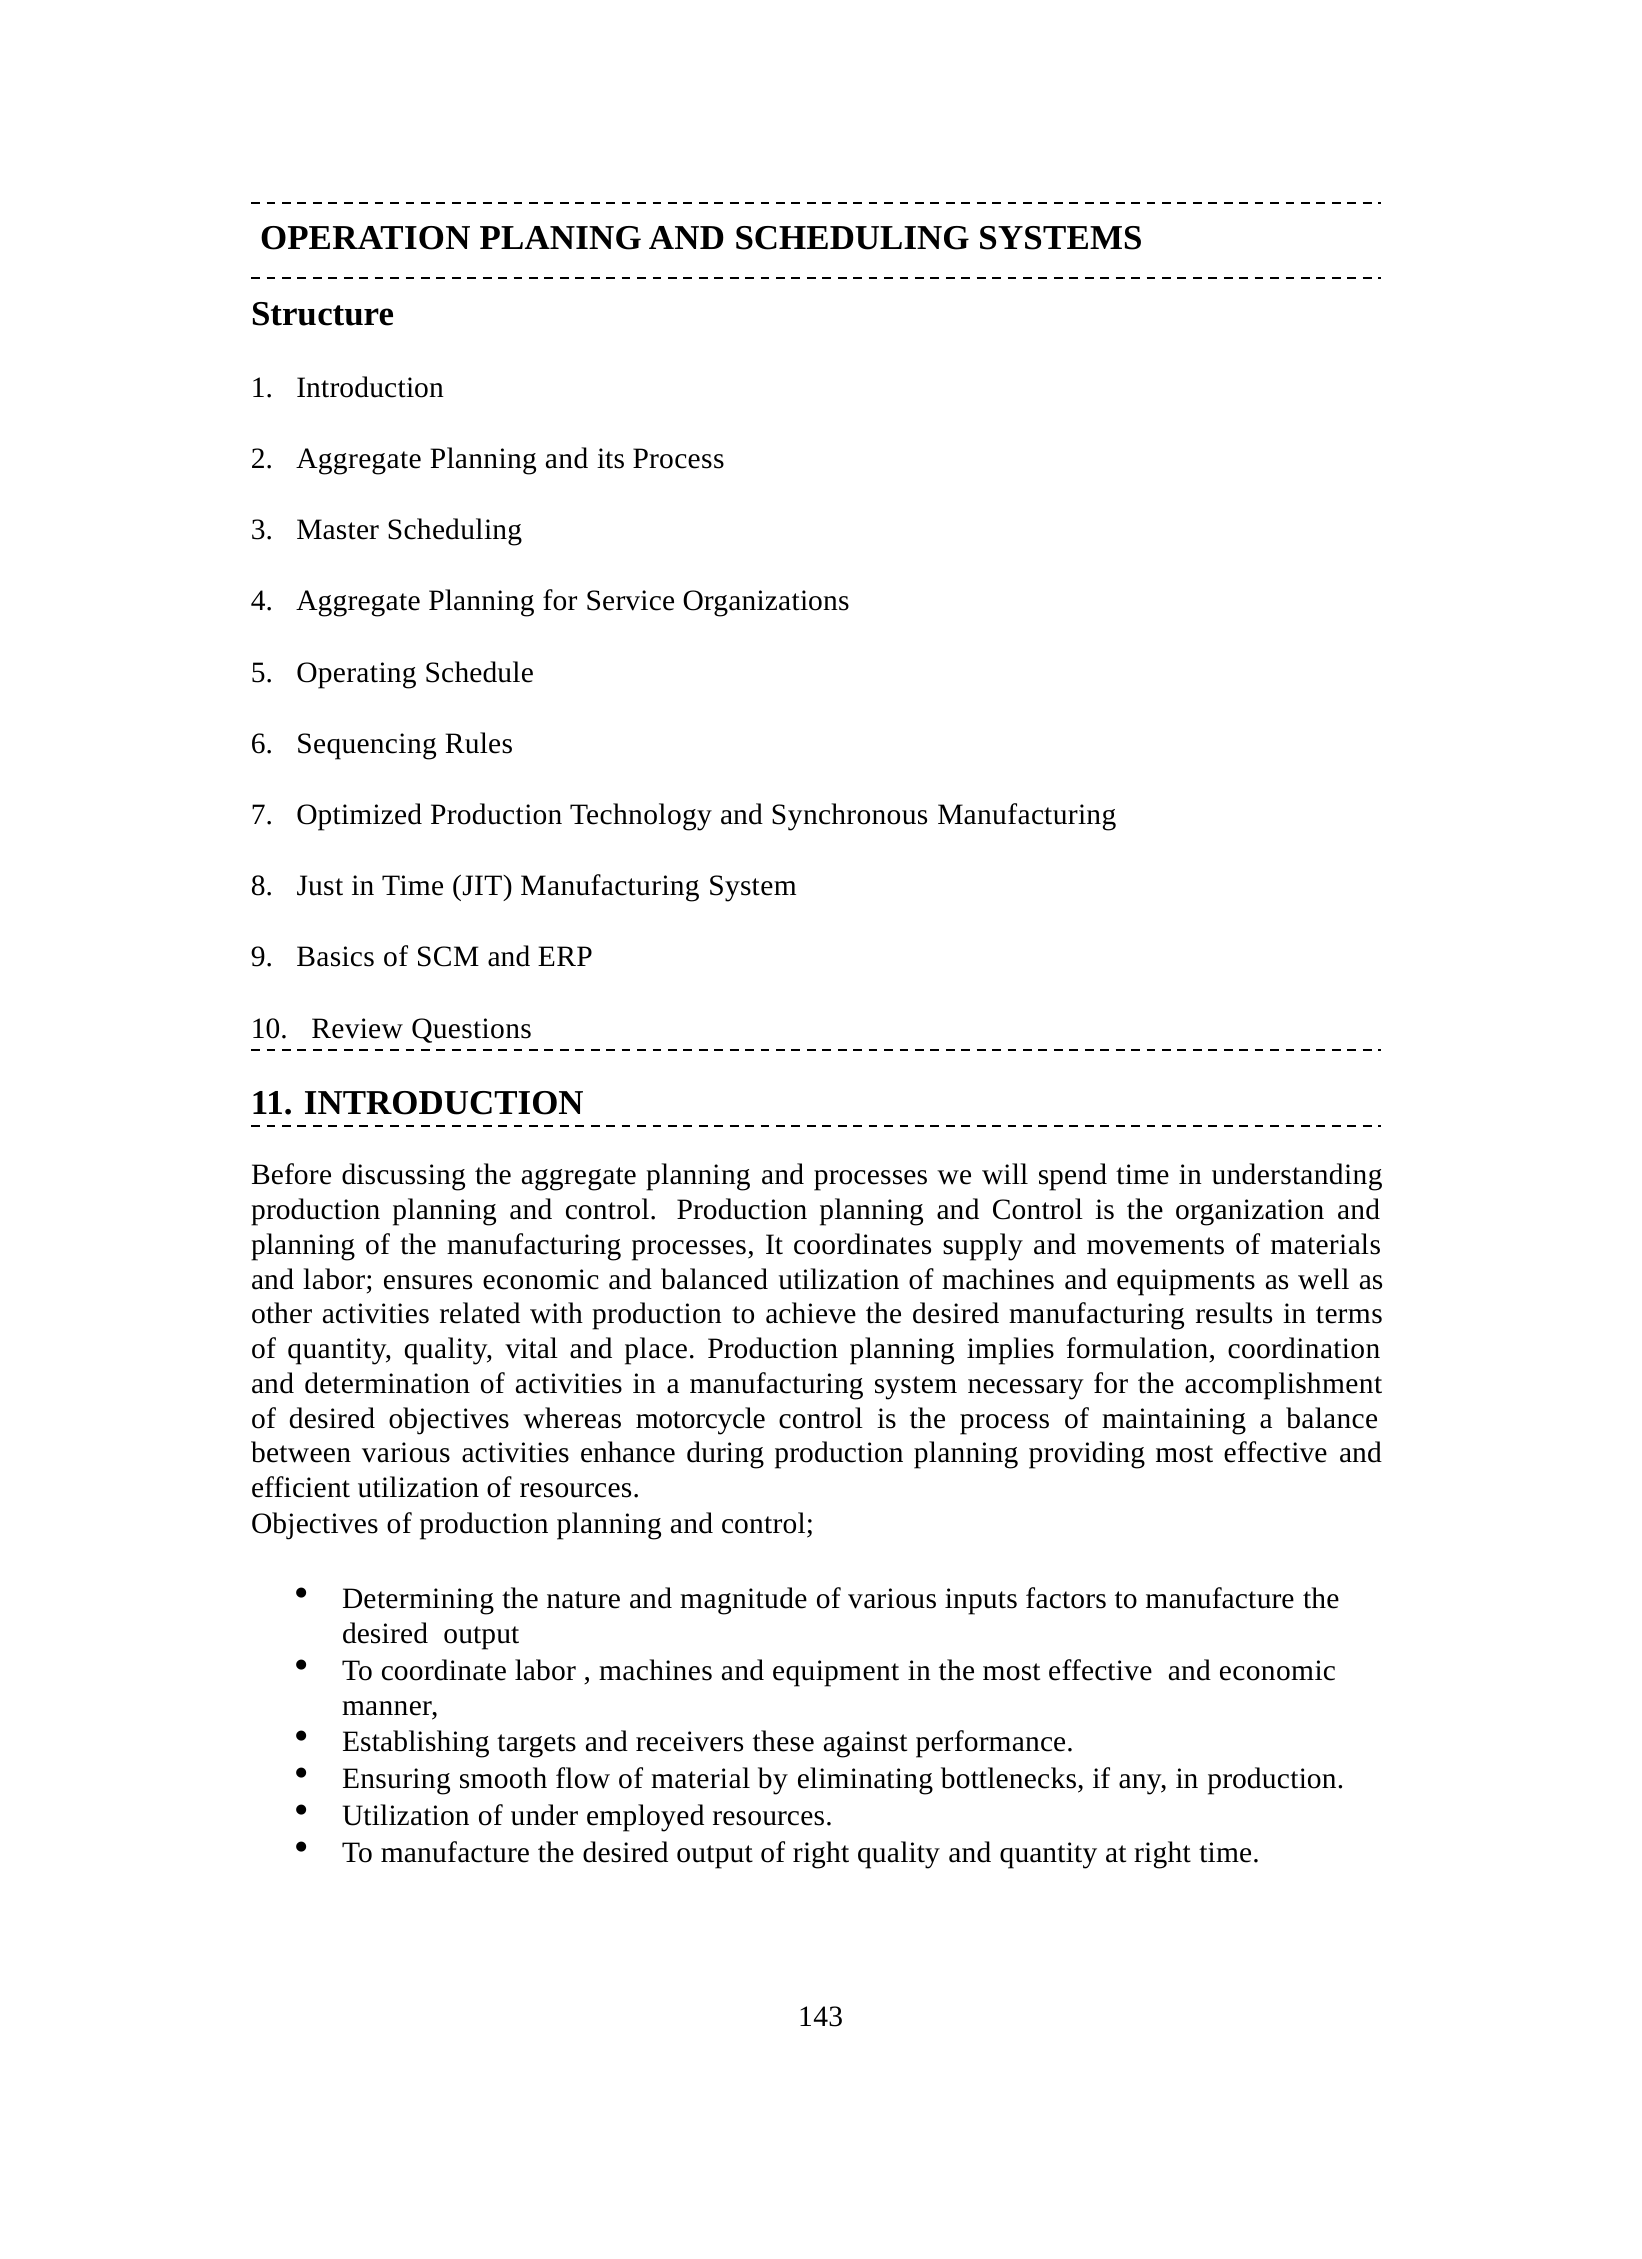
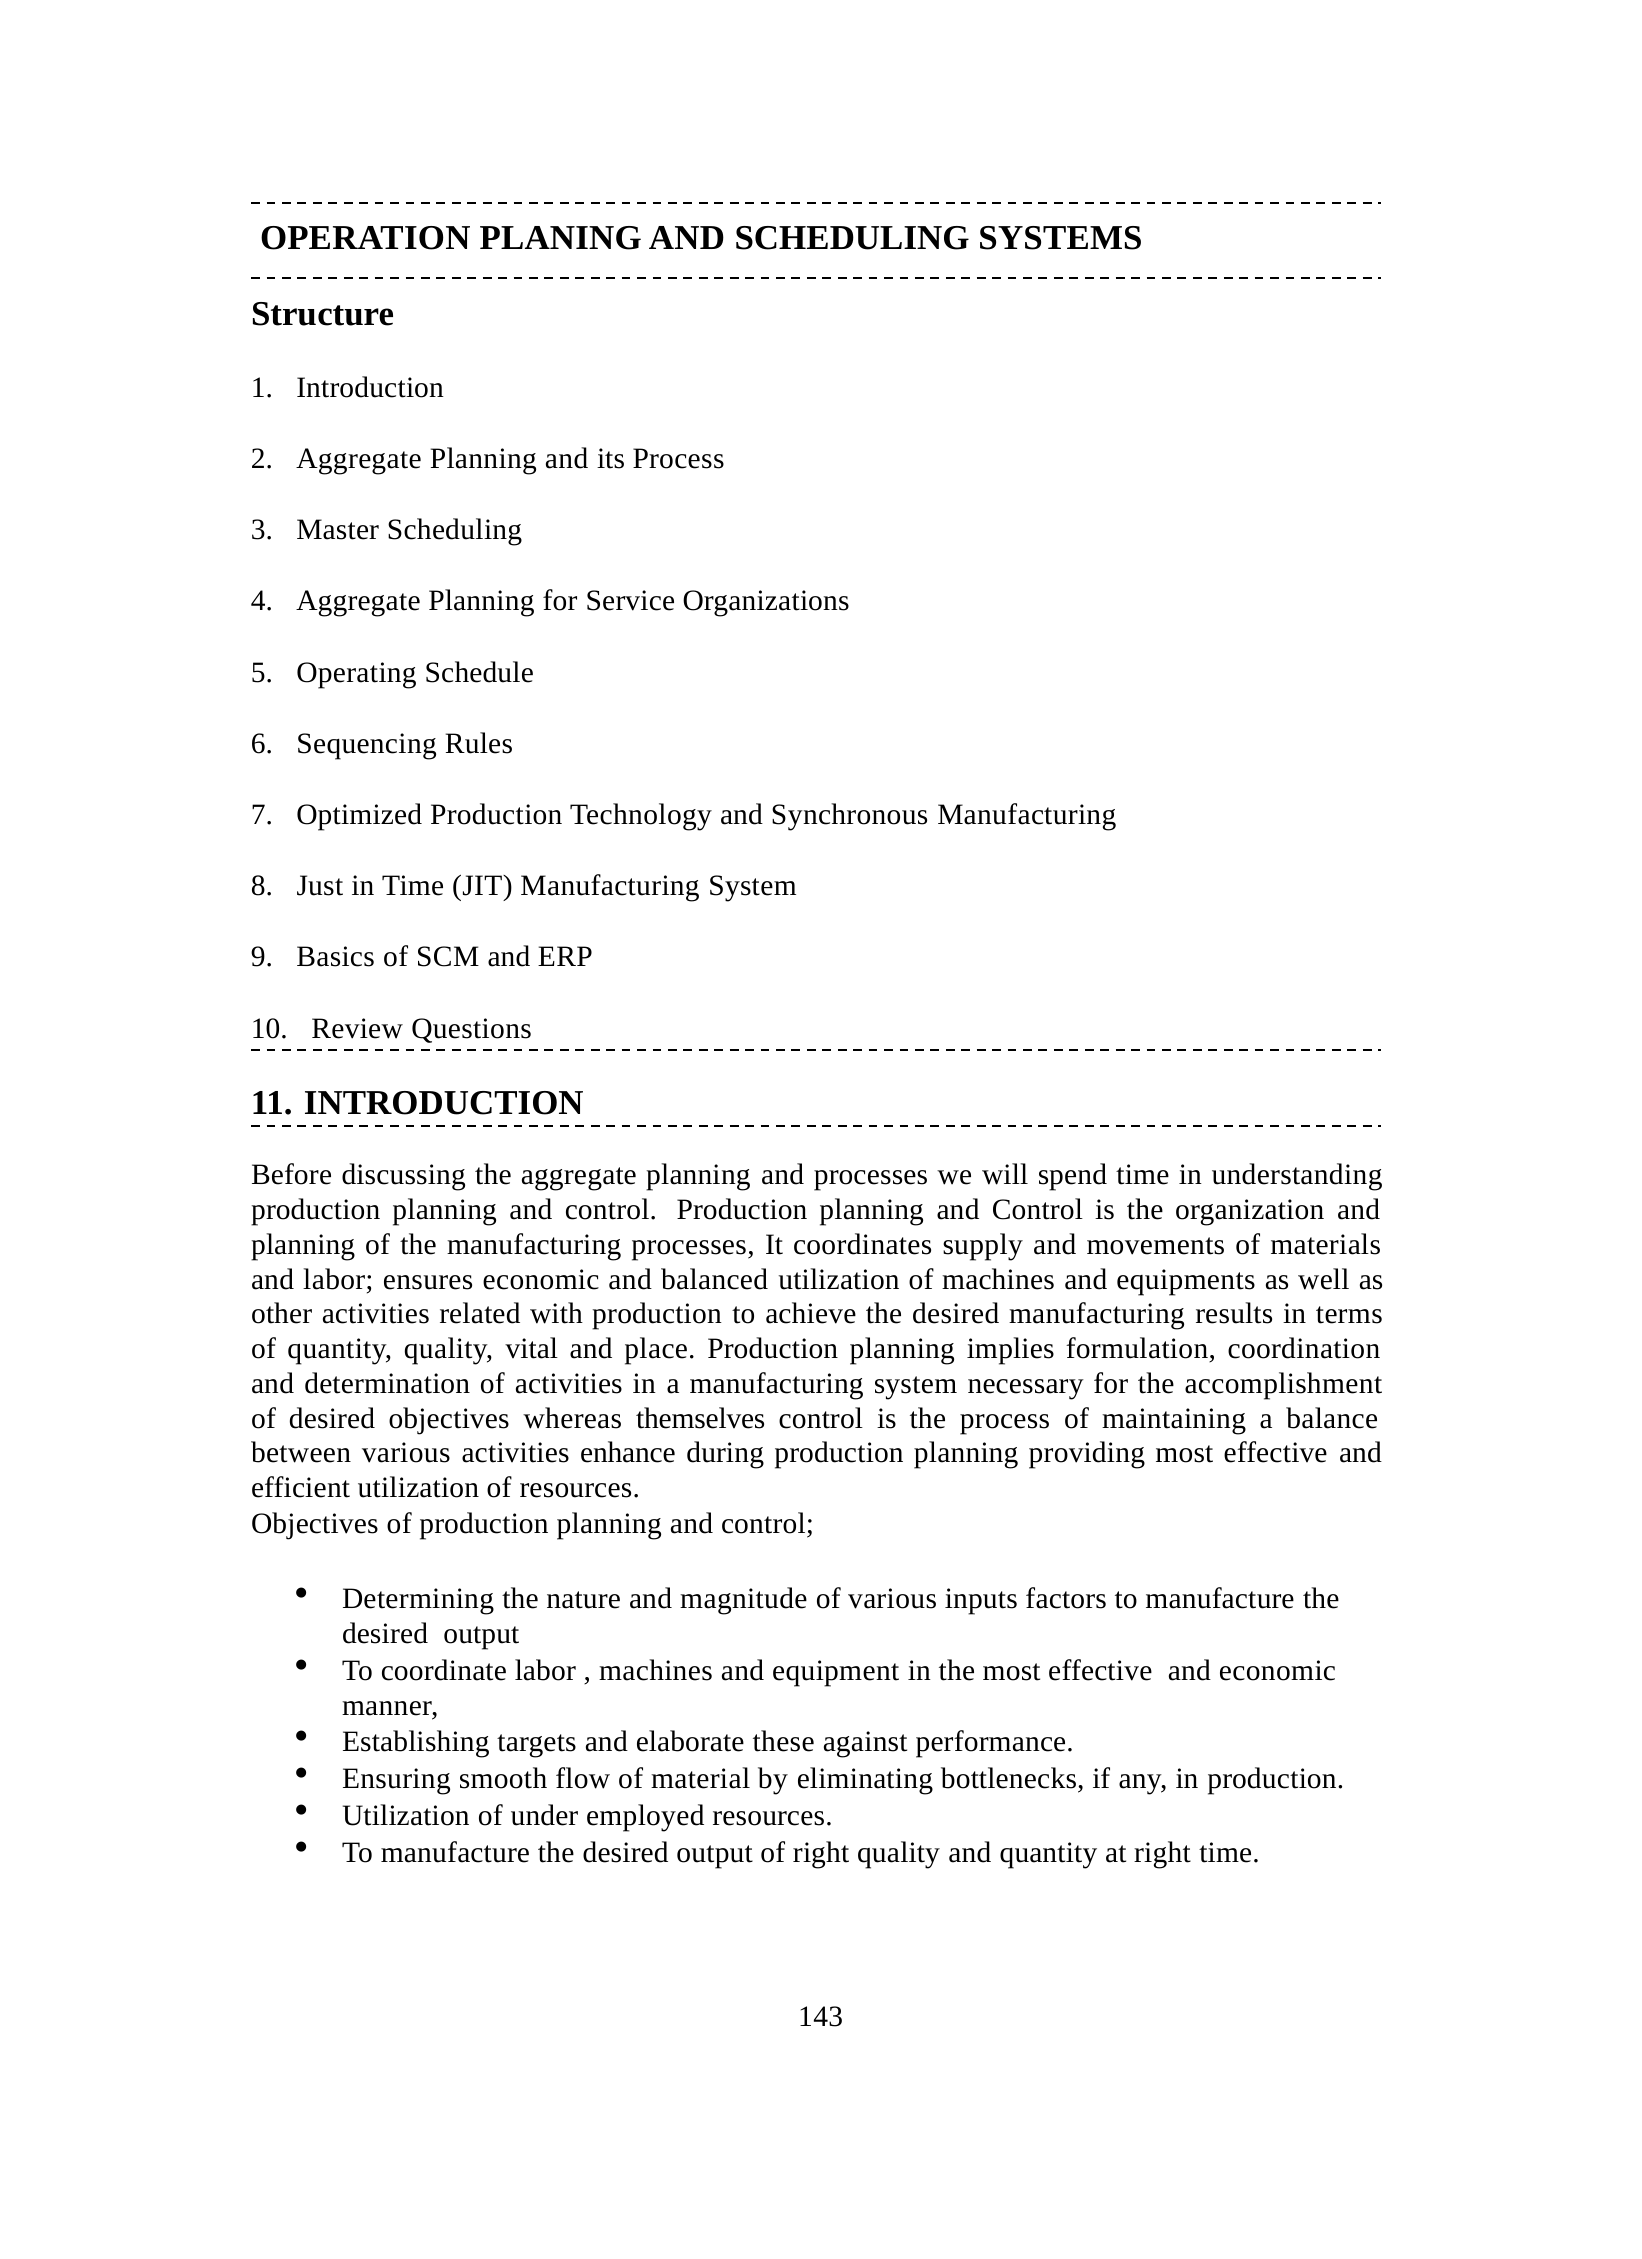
motorcycle: motorcycle -> themselves
receivers: receivers -> elaborate
